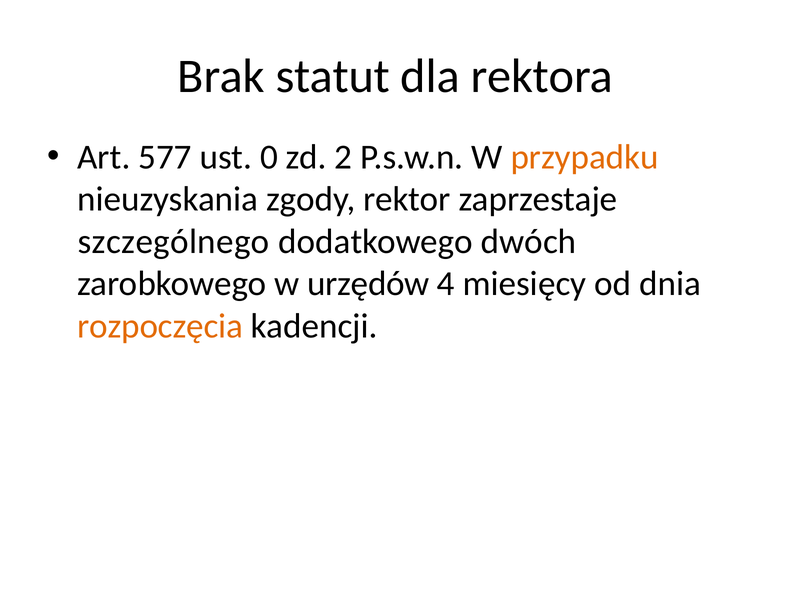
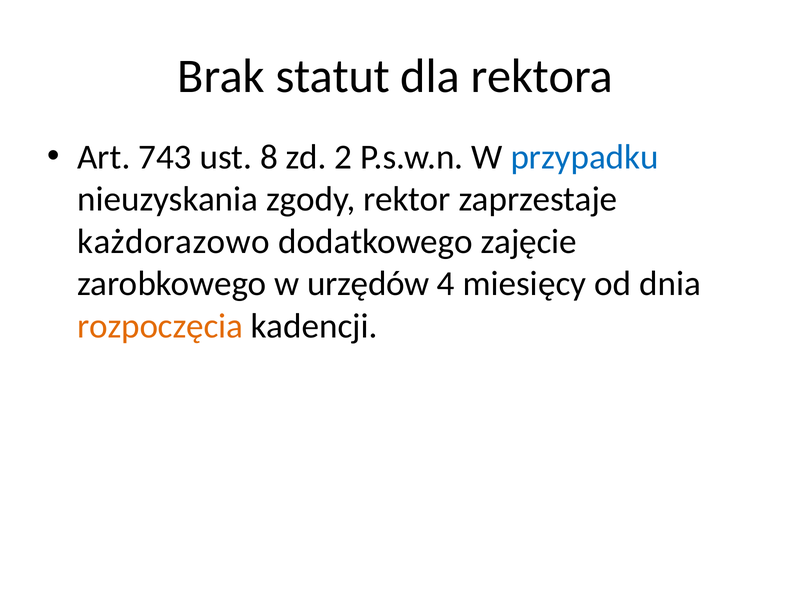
577: 577 -> 743
0: 0 -> 8
przypadku colour: orange -> blue
szczególnego: szczególnego -> każdorazowo
dwóch: dwóch -> zajęcie
